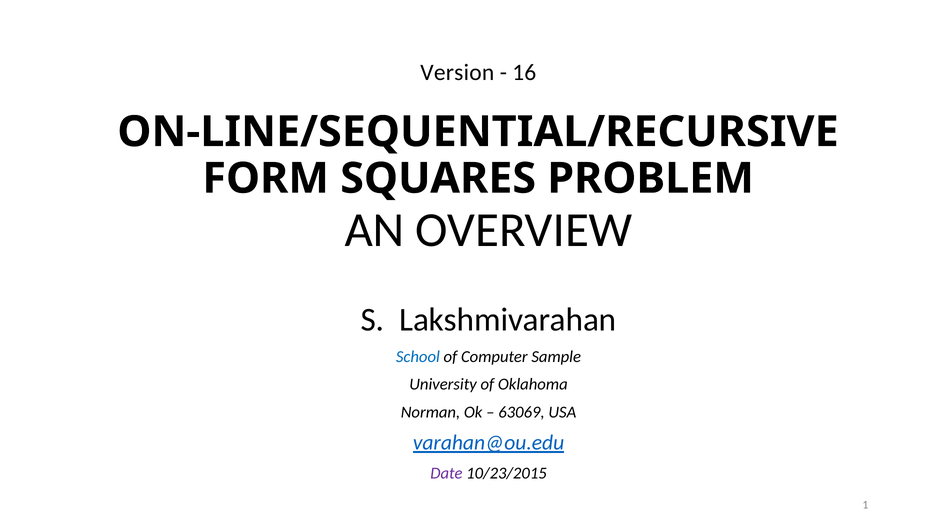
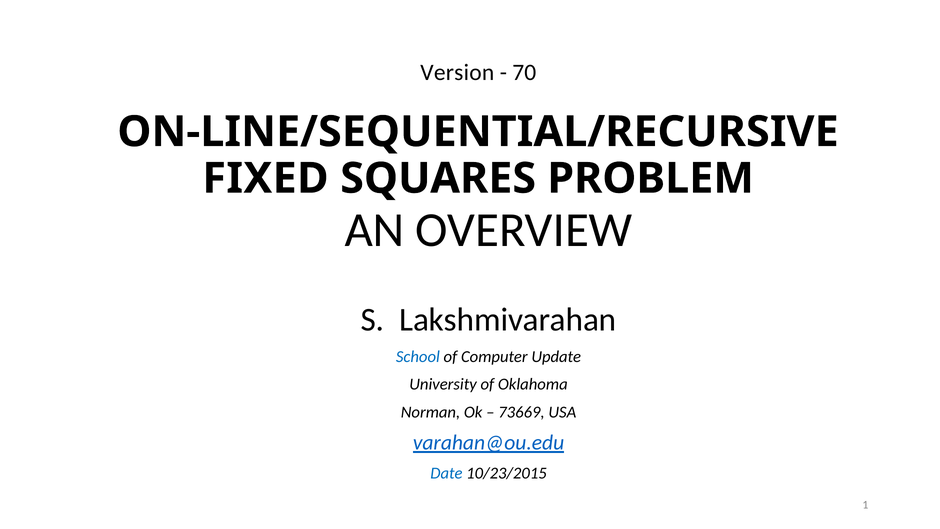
16: 16 -> 70
FORM: FORM -> FIXED
Sample: Sample -> Update
63069: 63069 -> 73669
Date colour: purple -> blue
